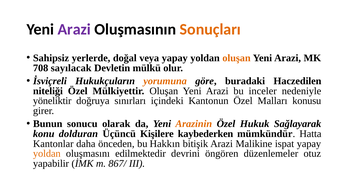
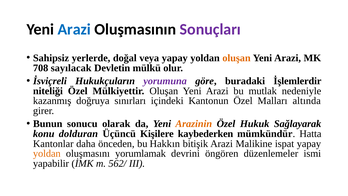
Arazi at (74, 29) colour: purple -> blue
Sonuçları colour: orange -> purple
yorumuna colour: orange -> purple
Haczedilen: Haczedilen -> İşlemlerdir
inceler: inceler -> mutlak
yöneliktir: yöneliktir -> kazanmış
konusu: konusu -> altında
edilmektedir: edilmektedir -> yorumlamak
otuz: otuz -> ismi
867/: 867/ -> 562/
